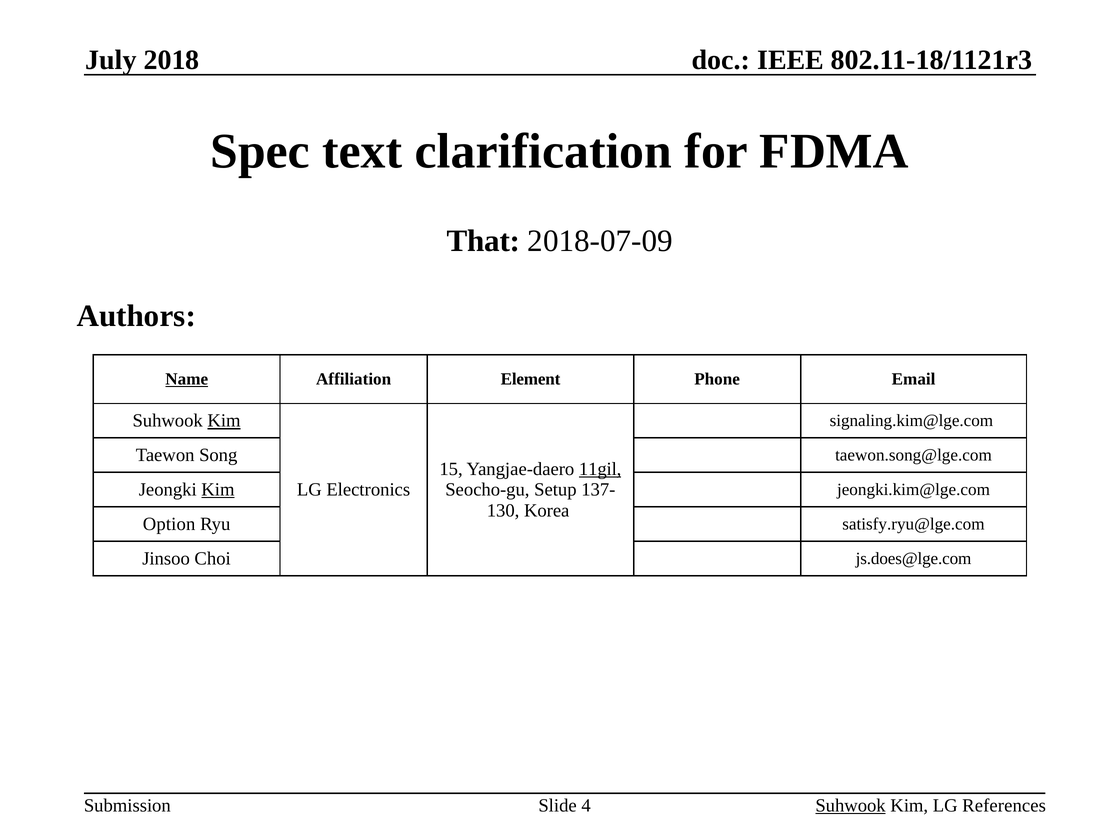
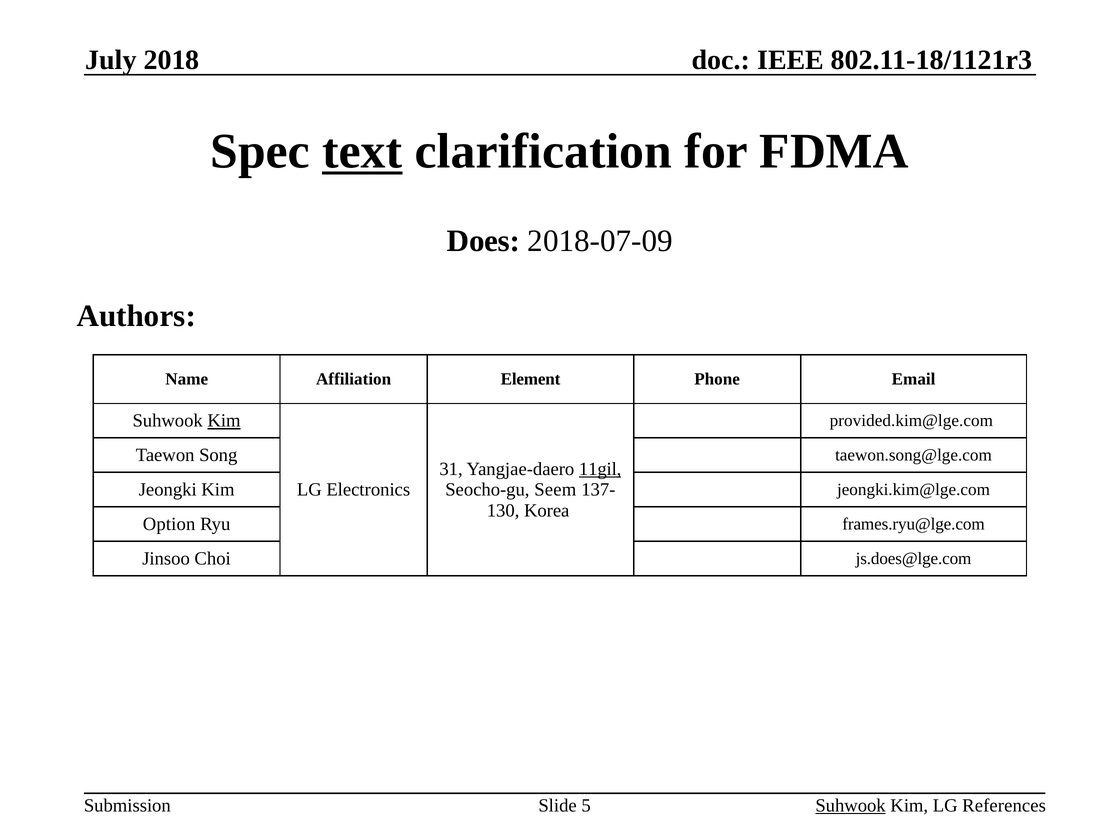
text underline: none -> present
That: That -> Does
Name underline: present -> none
signaling.kim@lge.com: signaling.kim@lge.com -> provided.kim@lge.com
15: 15 -> 31
Kim at (218, 490) underline: present -> none
Setup: Setup -> Seem
satisfy.ryu@lge.com: satisfy.ryu@lge.com -> frames.ryu@lge.com
4: 4 -> 5
